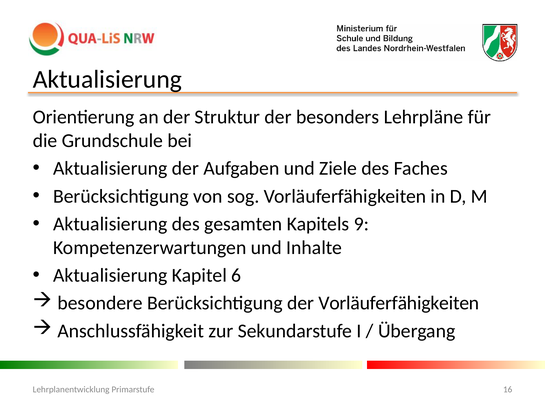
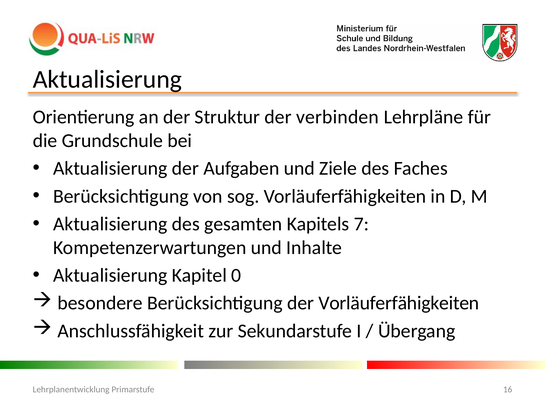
besonders: besonders -> verbinden
9: 9 -> 7
6: 6 -> 0
